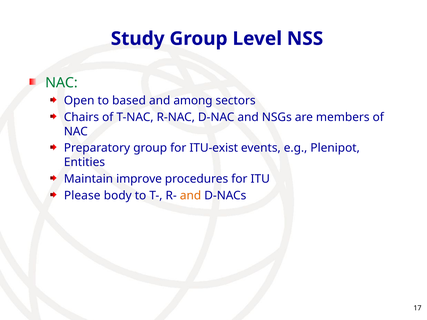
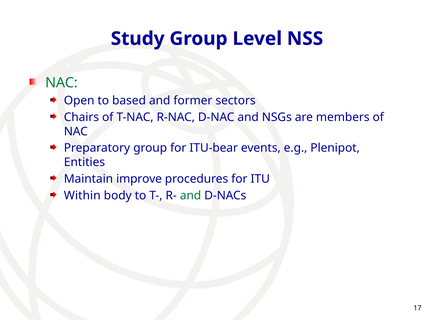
among: among -> former
ITU-exist: ITU-exist -> ITU-bear
Please: Please -> Within
and at (191, 196) colour: orange -> green
